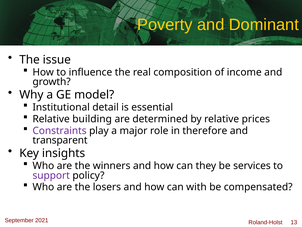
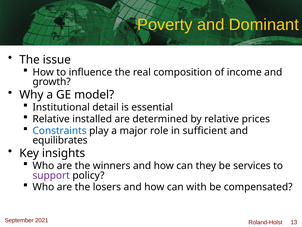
building: building -> installed
Constraints colour: purple -> blue
therefore: therefore -> sufficient
transparent: transparent -> equilibrates
